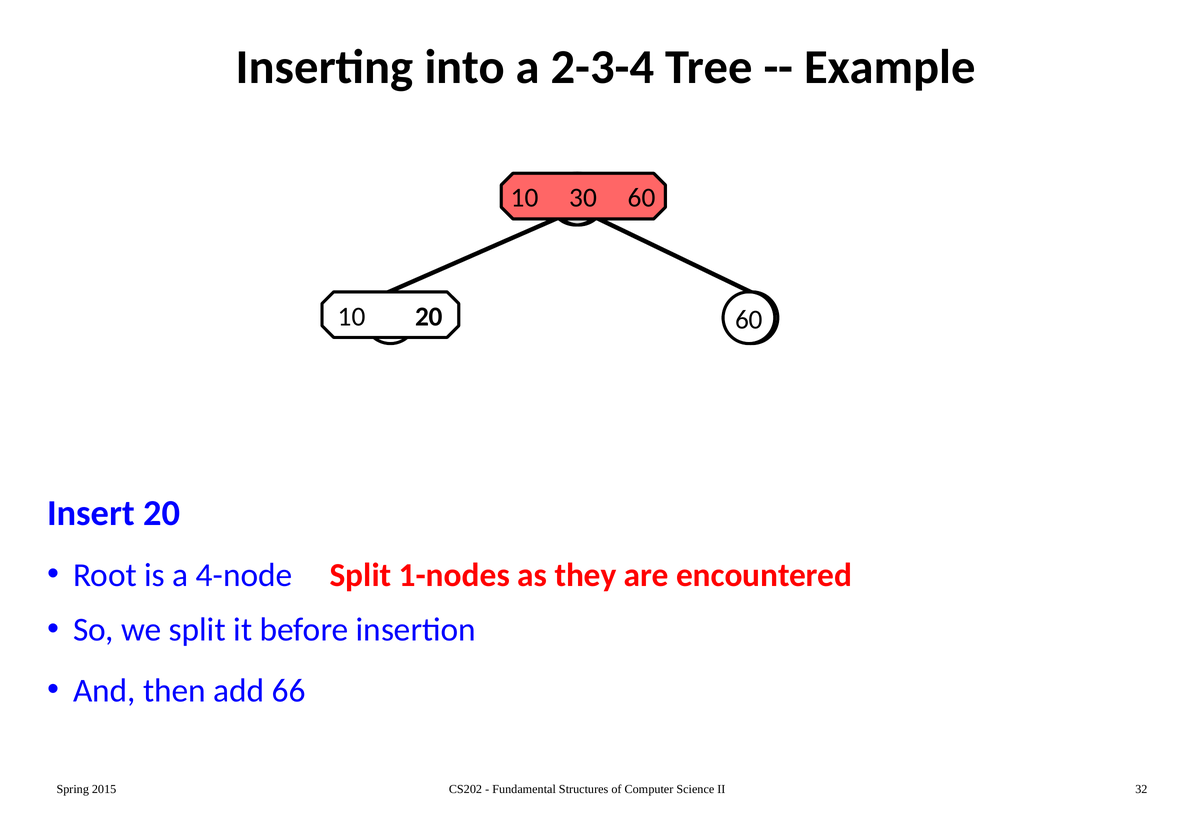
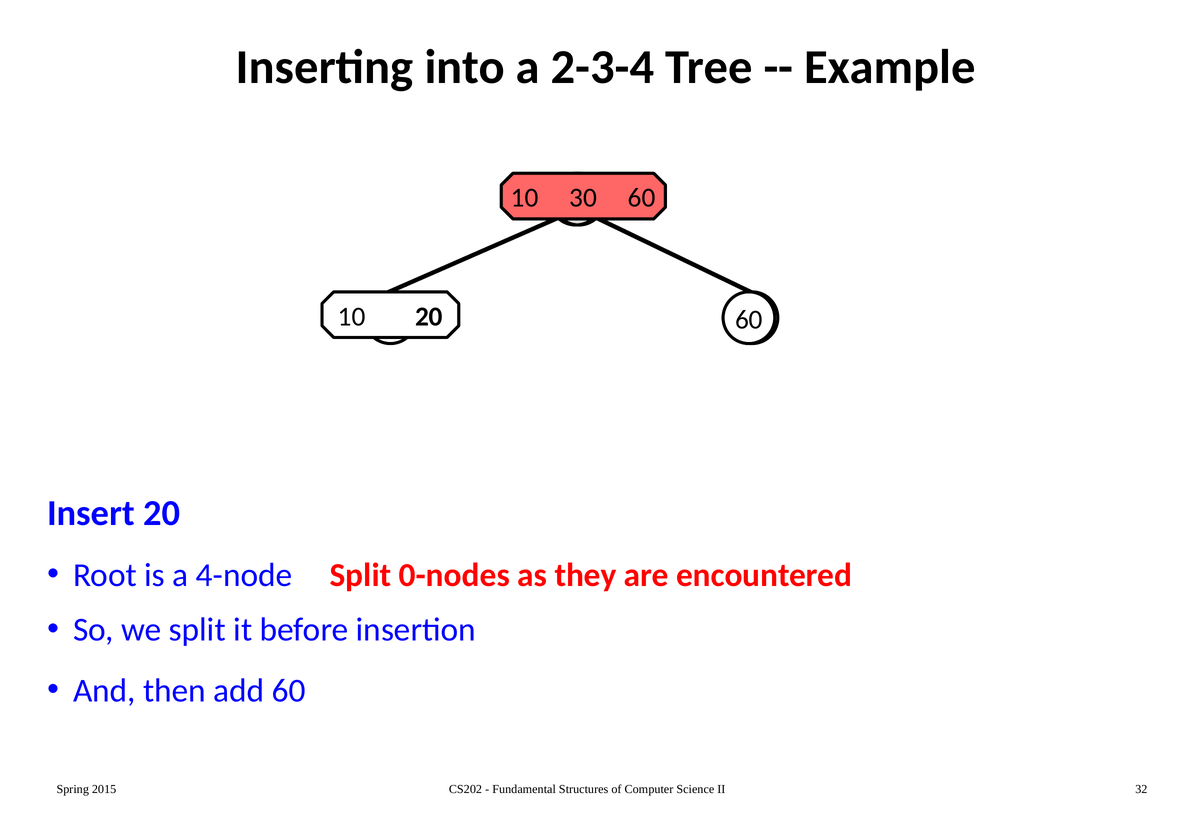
1-nodes: 1-nodes -> 0-nodes
add 66: 66 -> 60
